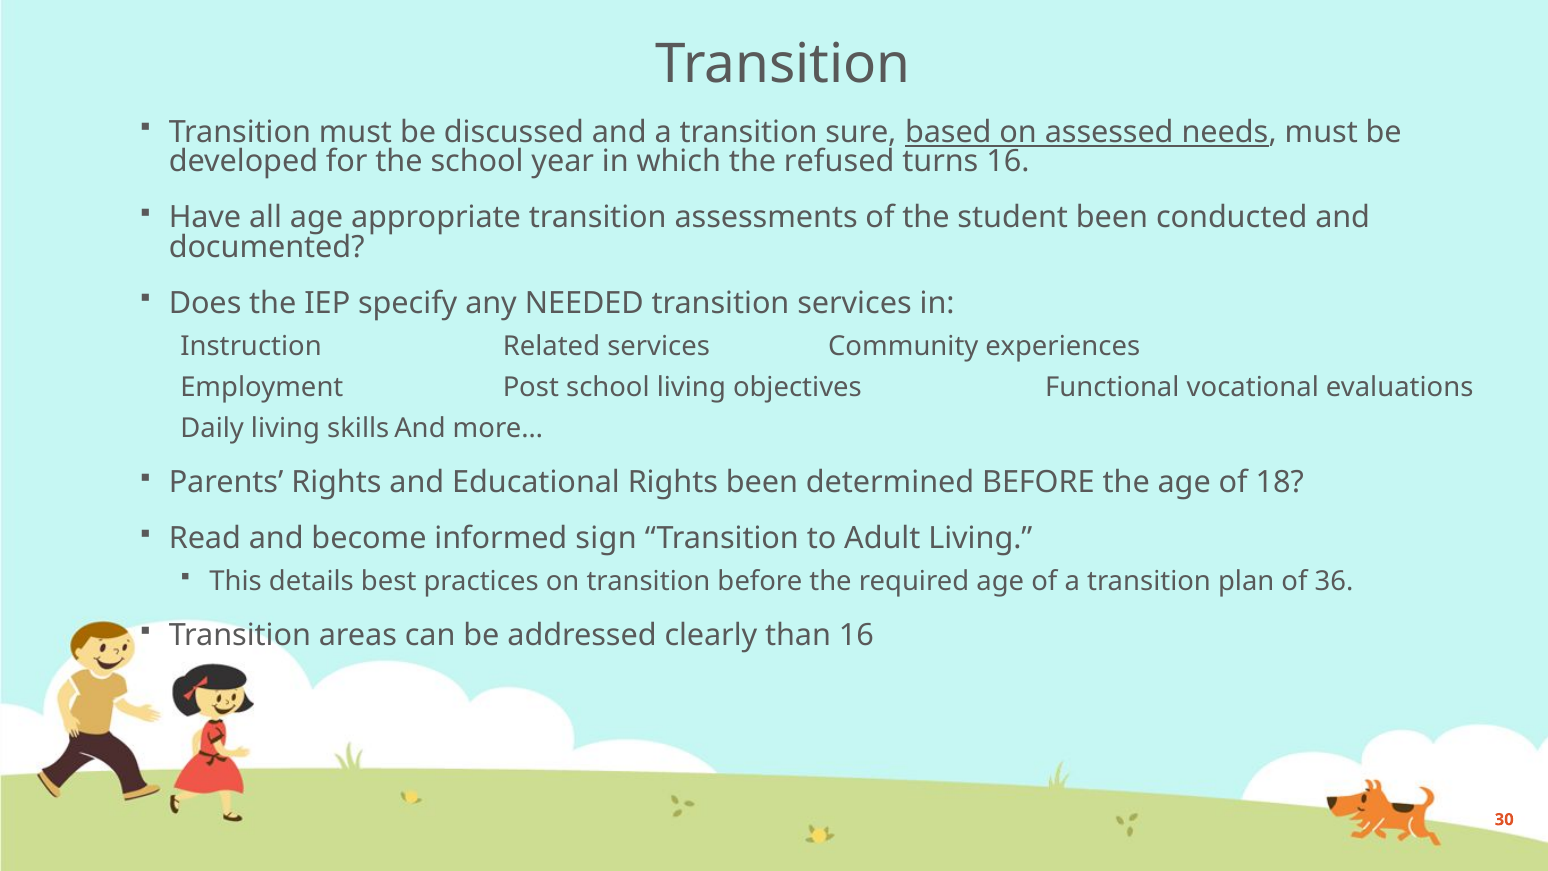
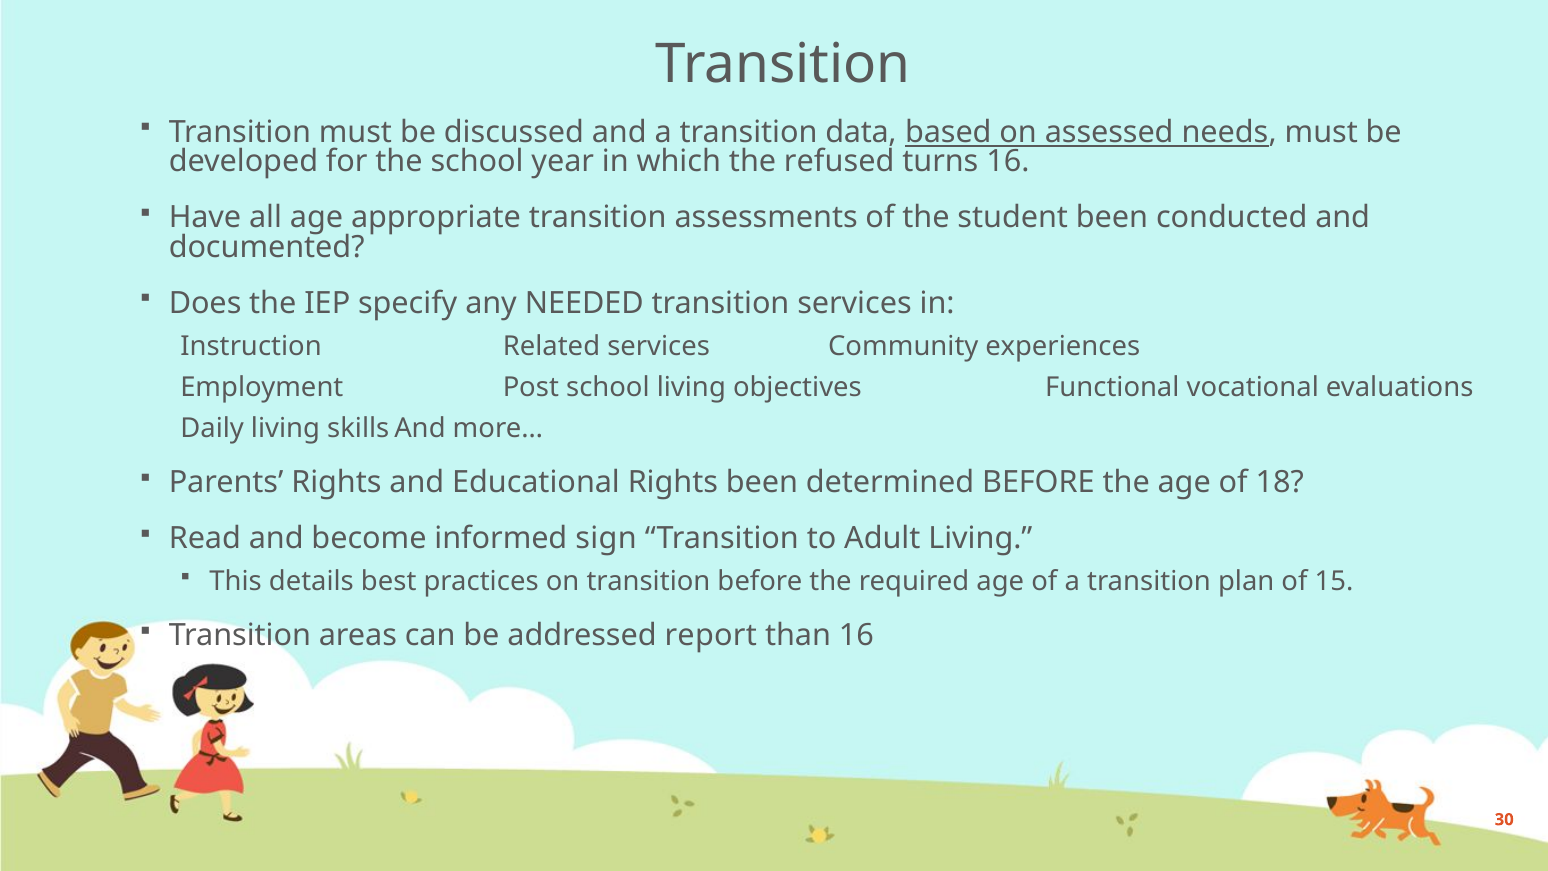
sure: sure -> data
36: 36 -> 15
clearly: clearly -> report
